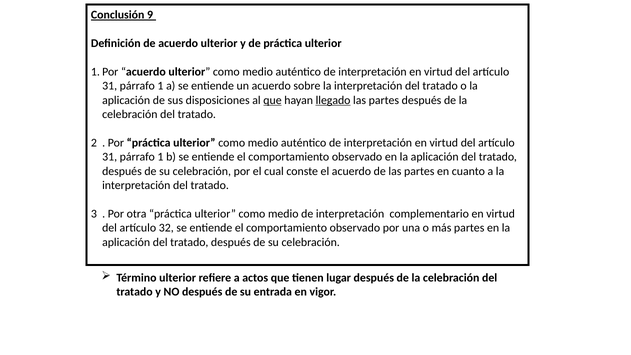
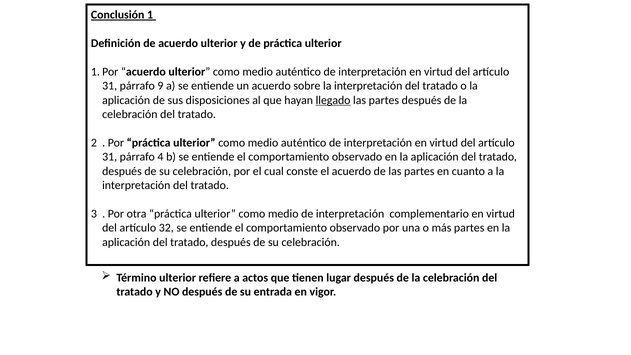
9: 9 -> 1
1 at (160, 86): 1 -> 9
que at (272, 100) underline: present -> none
1 at (160, 157): 1 -> 4
